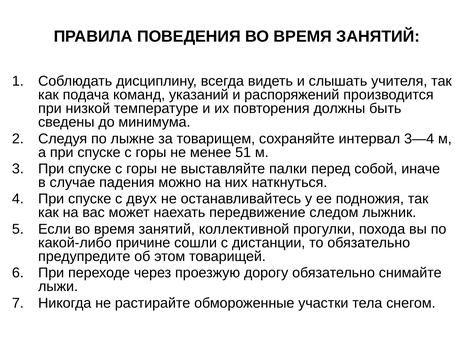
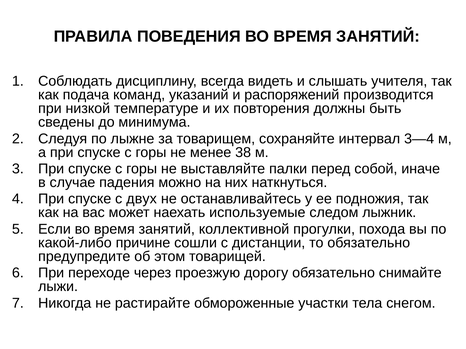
51: 51 -> 38
передвижение: передвижение -> используемые
